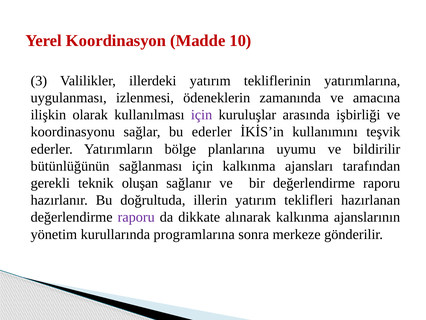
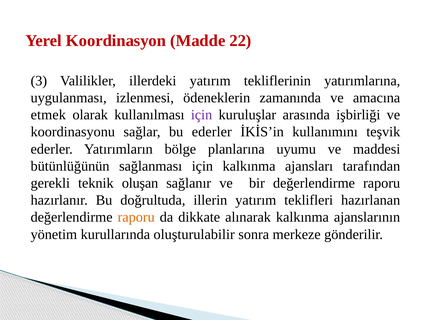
10: 10 -> 22
ilişkin: ilişkin -> etmek
bildirilir: bildirilir -> maddesi
raporu at (136, 217) colour: purple -> orange
programlarına: programlarına -> oluşturulabilir
